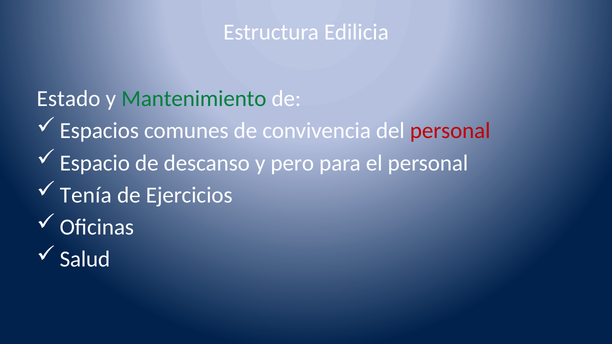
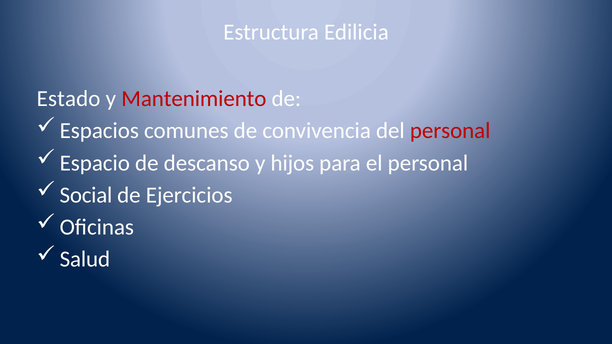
Mantenimiento colour: green -> red
pero: pero -> hijos
Tenía: Tenía -> Social
